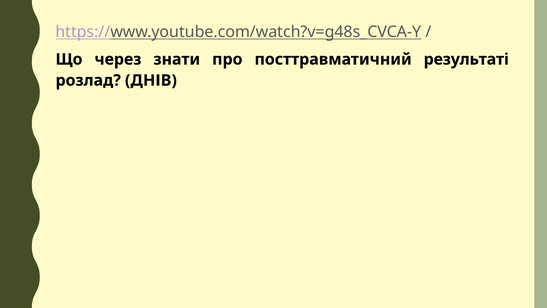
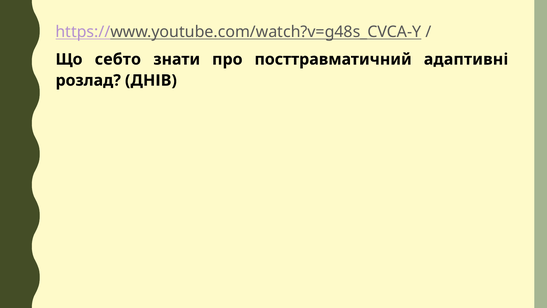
через: через -> себто
результаті: результаті -> адаптивні
